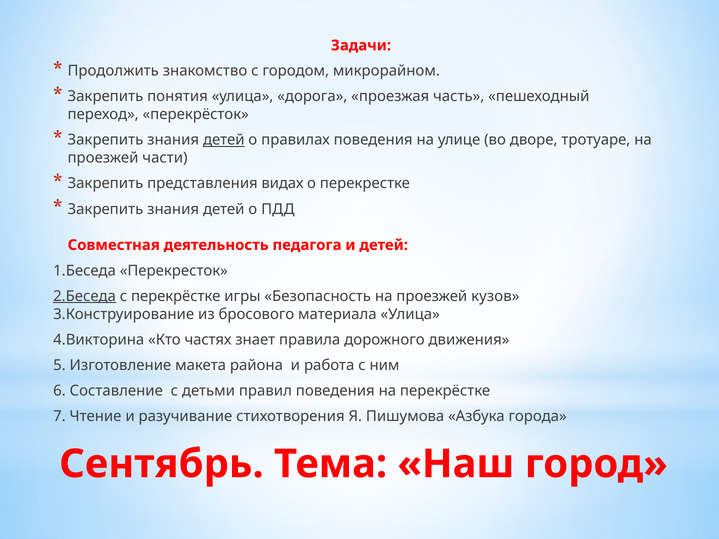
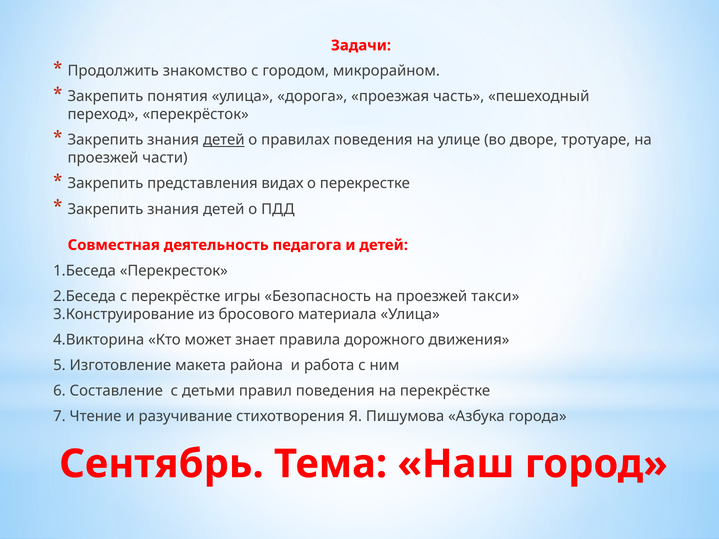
2.Беседа underline: present -> none
кузов: кузов -> такси
частях: частях -> может
